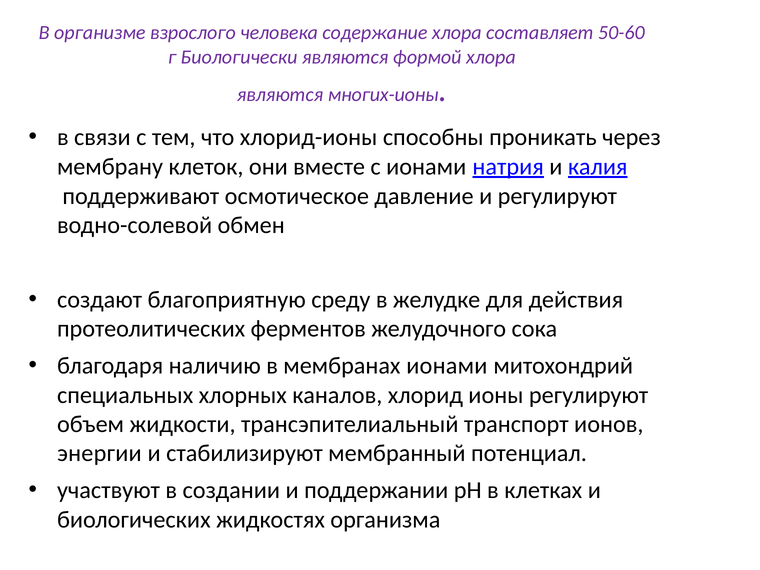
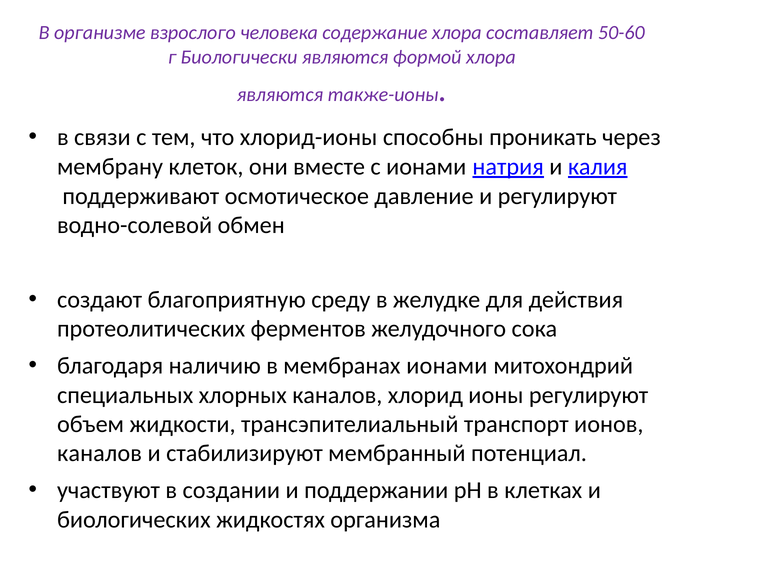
многих-ионы: многих-ионы -> также-ионы
энергии at (99, 453): энергии -> каналов
